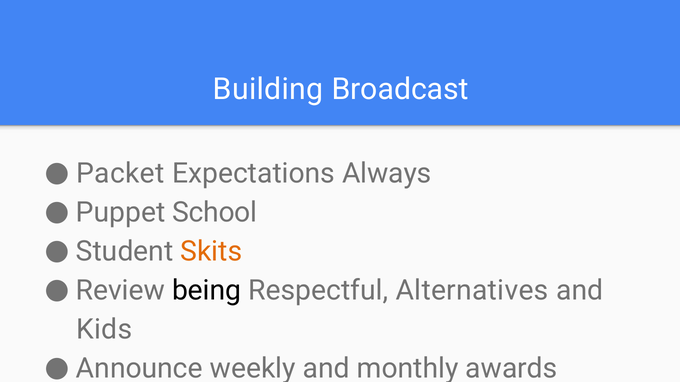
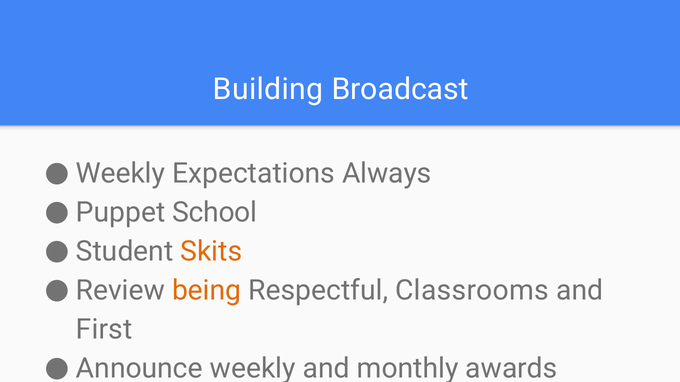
Packet at (120, 174): Packet -> Weekly
being colour: black -> orange
Alternatives: Alternatives -> Classrooms
Kids: Kids -> First
